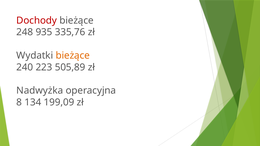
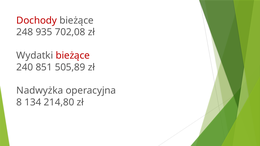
335,76: 335,76 -> 702,08
bieżące at (73, 56) colour: orange -> red
223: 223 -> 851
199,09: 199,09 -> 214,80
